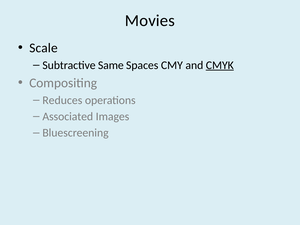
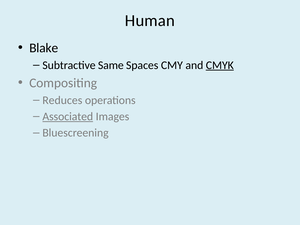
Movies: Movies -> Human
Scale: Scale -> Blake
Associated underline: none -> present
